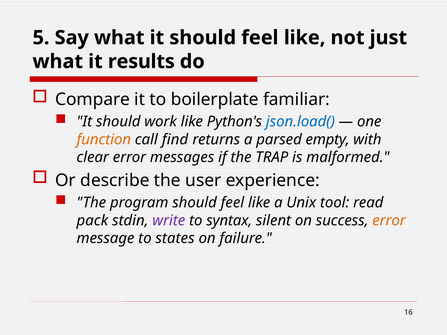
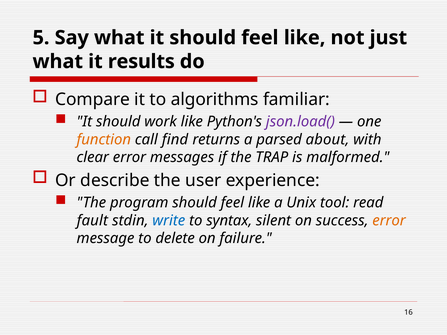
boilerplate: boilerplate -> algorithms
json.load( colour: blue -> purple
empty: empty -> about
pack: pack -> fault
write colour: purple -> blue
states: states -> delete
